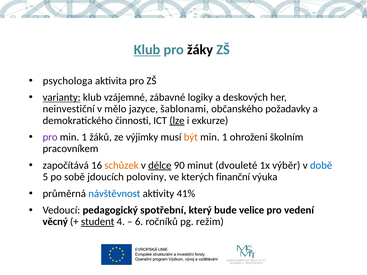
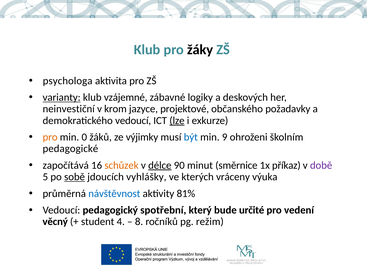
Klub at (147, 50) underline: present -> none
mělo: mělo -> krom
šablonami: šablonami -> projektové
demokratického činnosti: činnosti -> vedoucí
pro at (50, 137) colour: purple -> orange
1 at (84, 137): 1 -> 0
být colour: orange -> blue
1 at (225, 137): 1 -> 9
pracovníkem: pracovníkem -> pedagogické
dvouleté: dvouleté -> směrnice
výběr: výběr -> příkaz
době colour: blue -> purple
sobě underline: none -> present
poloviny: poloviny -> vyhlášky
finanční: finanční -> vráceny
41%: 41% -> 81%
velice: velice -> určité
student underline: present -> none
6: 6 -> 8
